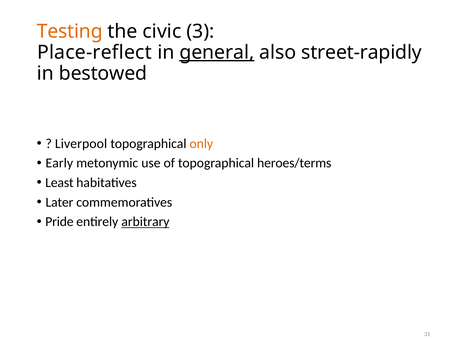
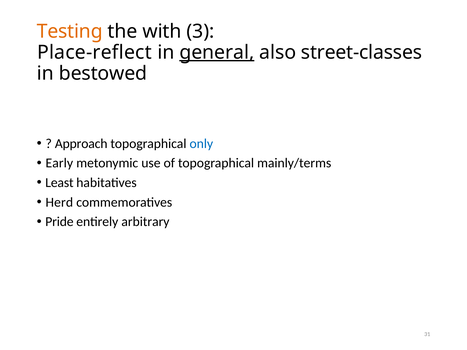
civic: civic -> with
street-rapidly: street-rapidly -> street-classes
Liverpool: Liverpool -> Approach
only colour: orange -> blue
heroes/terms: heroes/terms -> mainly/terms
Later: Later -> Herd
arbitrary underline: present -> none
